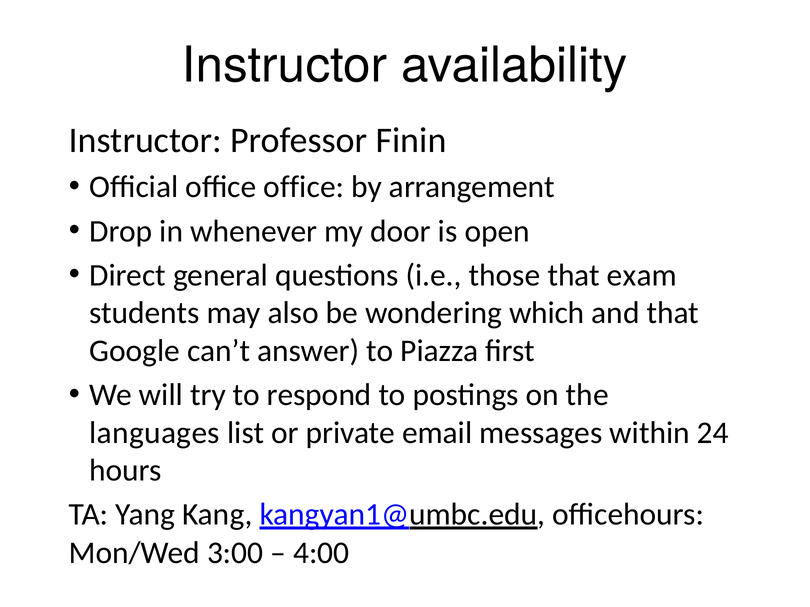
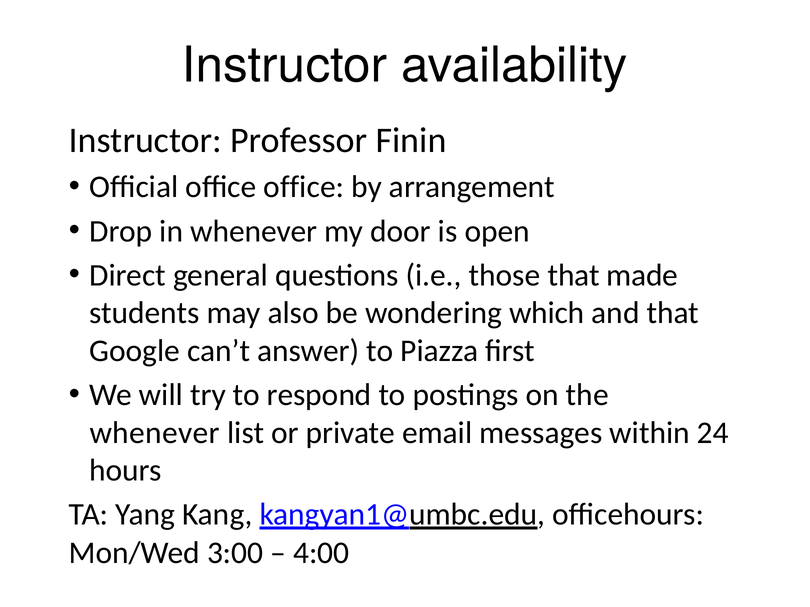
exam: exam -> made
languages at (155, 433): languages -> whenever
